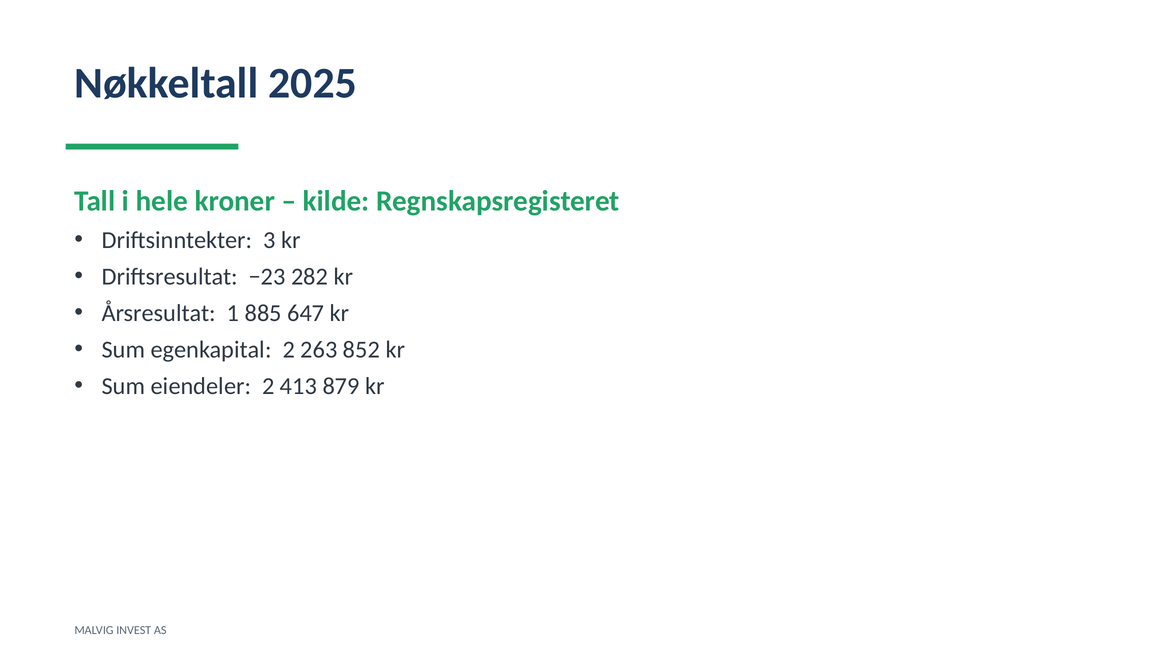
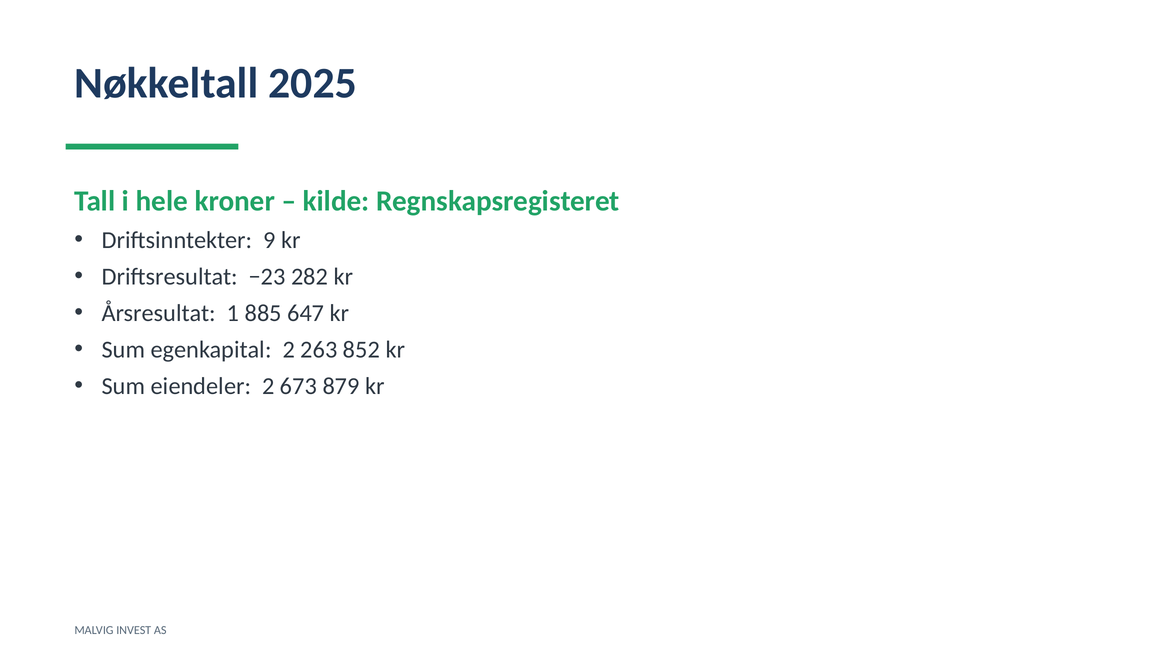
3: 3 -> 9
413: 413 -> 673
